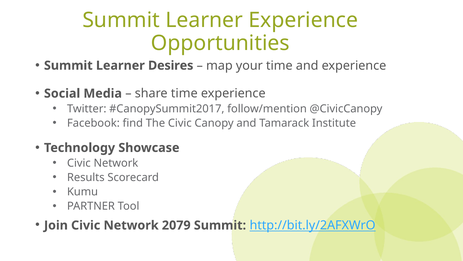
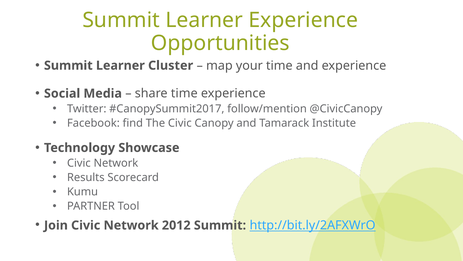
Desires: Desires -> Cluster
2079: 2079 -> 2012
